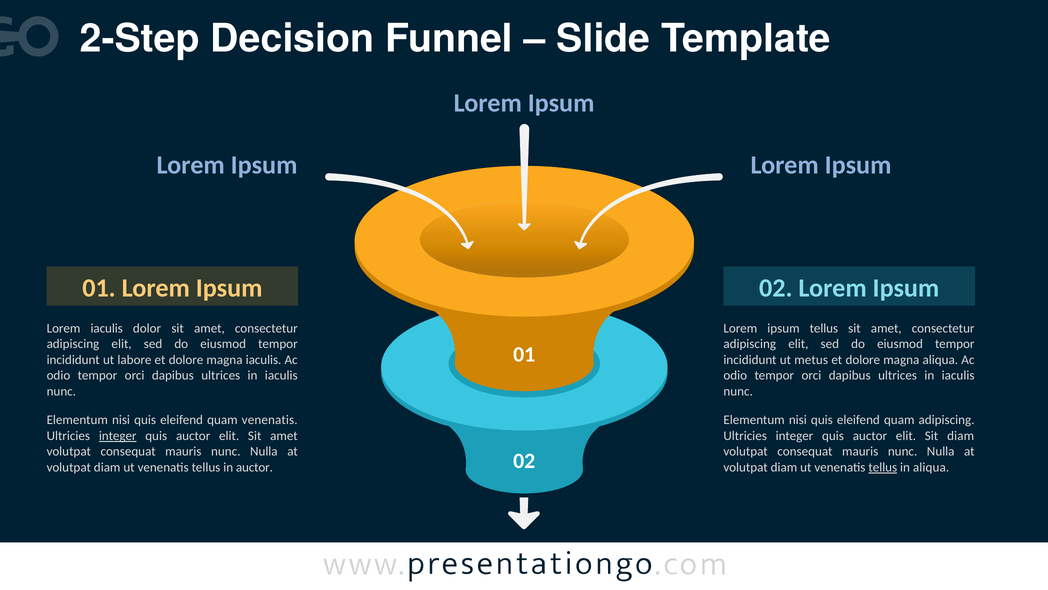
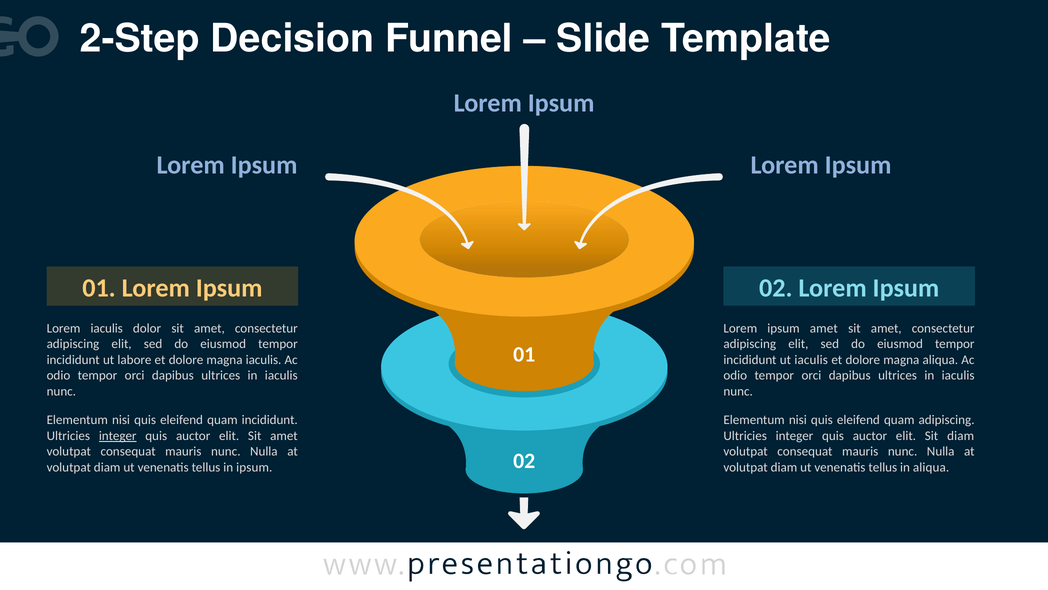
ipsum tellus: tellus -> amet
ut metus: metus -> iaculis
quam venenatis: venenatis -> incididunt
in auctor: auctor -> ipsum
tellus at (883, 467) underline: present -> none
